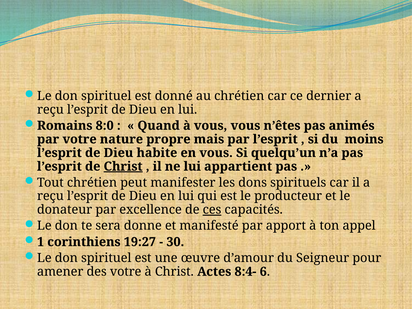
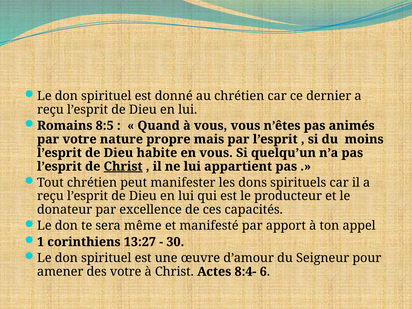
8:0: 8:0 -> 8:5
ces underline: present -> none
donne: donne -> même
19:27: 19:27 -> 13:27
